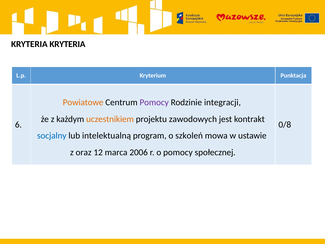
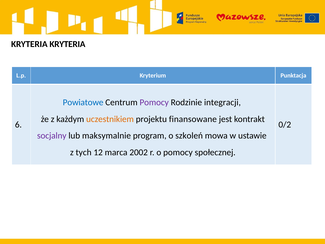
Powiatowe colour: orange -> blue
zawodowych: zawodowych -> finansowane
0/8: 0/8 -> 0/2
socjalny colour: blue -> purple
intelektualną: intelektualną -> maksymalnie
oraz: oraz -> tych
2006: 2006 -> 2002
